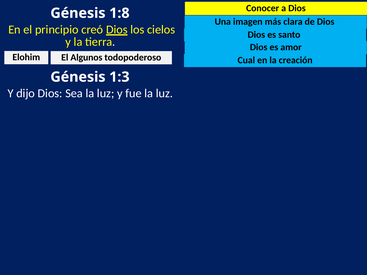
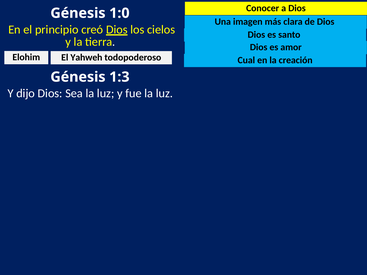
1:8: 1:8 -> 1:0
Algunos: Algunos -> Yahweh
